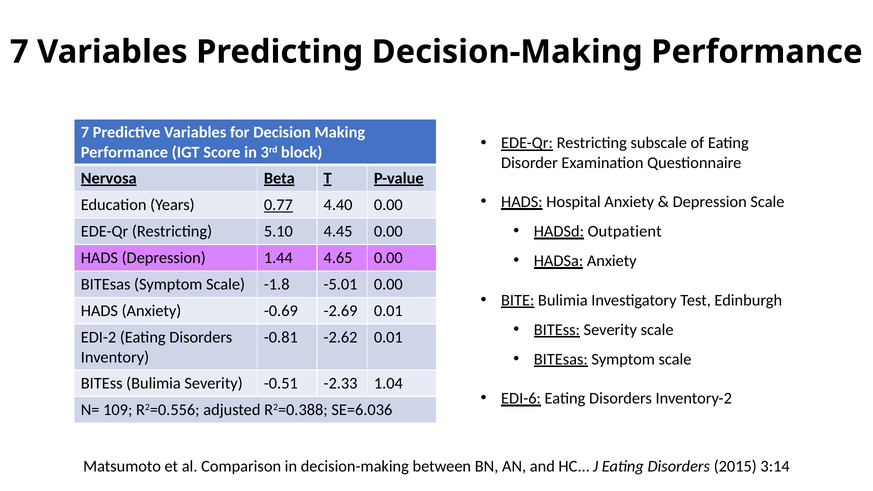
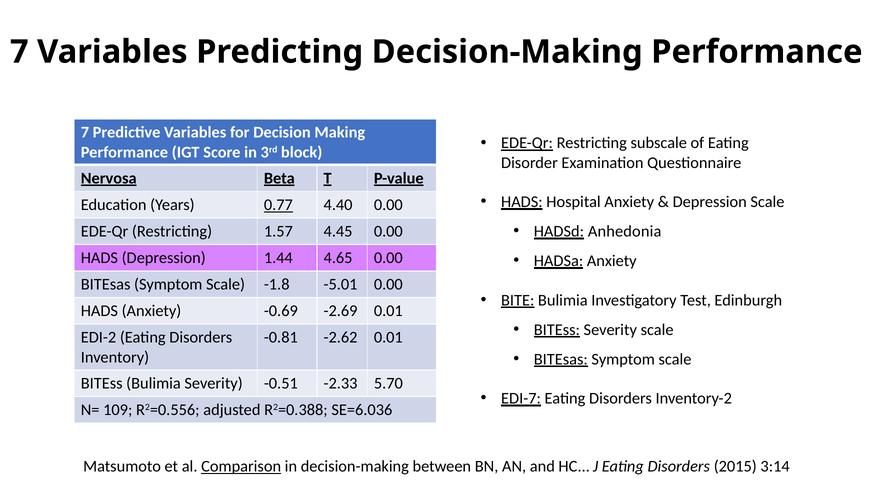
Outpatient: Outpatient -> Anhedonia
5.10: 5.10 -> 1.57
1.04: 1.04 -> 5.70
EDI-6: EDI-6 -> EDI-7
Comparison underline: none -> present
